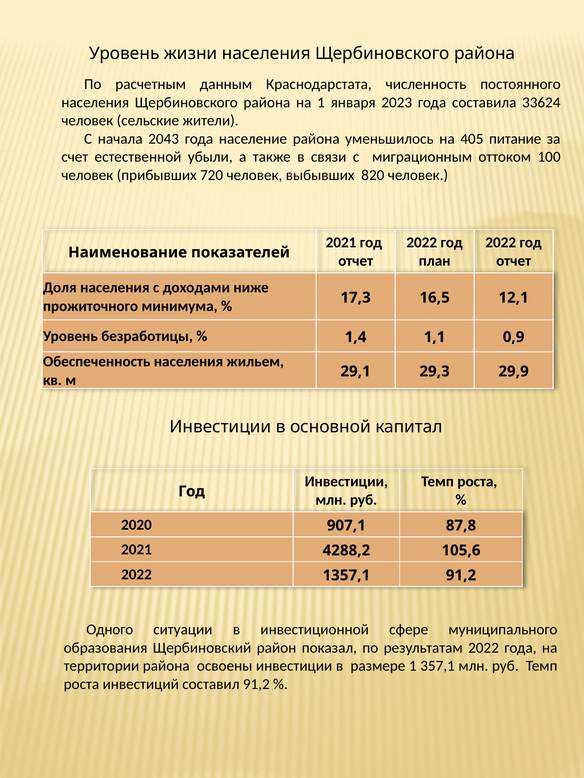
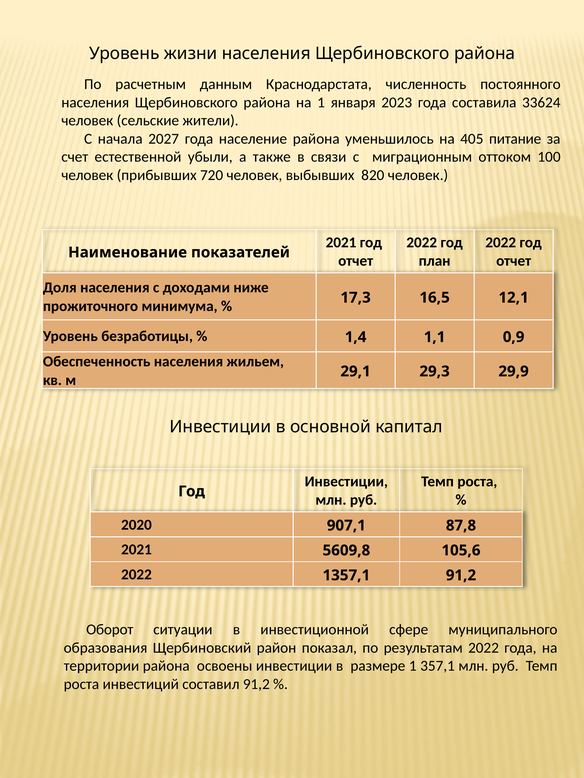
2043: 2043 -> 2027
4288,2: 4288,2 -> 5609,8
Одного: Одного -> Оборот
